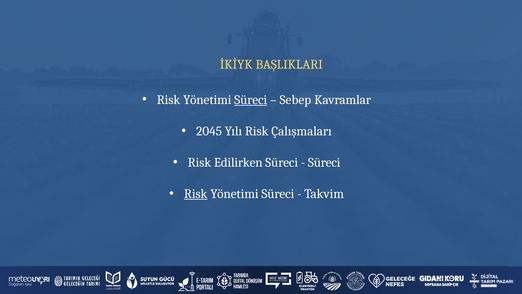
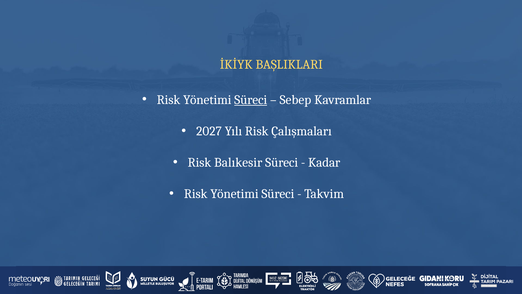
2045: 2045 -> 2027
Edilirken: Edilirken -> Balıkesir
Süreci at (324, 162): Süreci -> Kadar
Risk at (196, 194) underline: present -> none
